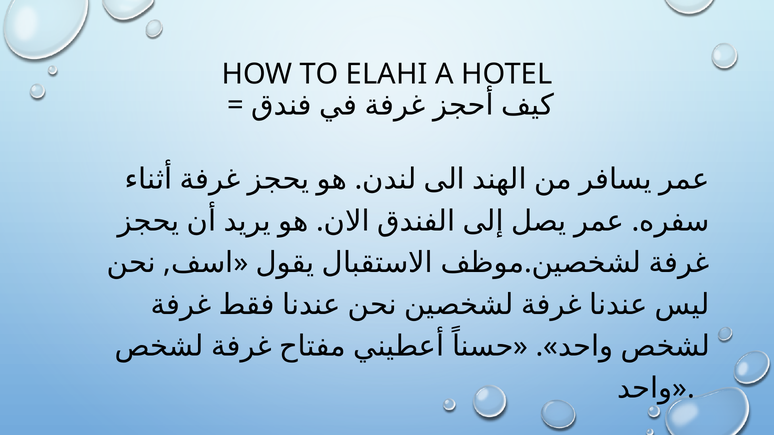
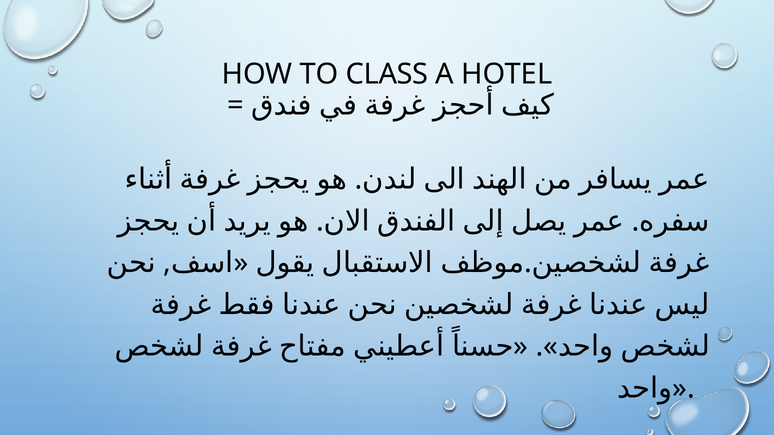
ELAHI: ELAHI -> CLASS
